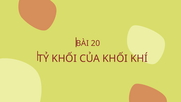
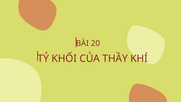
CỦA KHỐI: KHỐI -> THẦY
